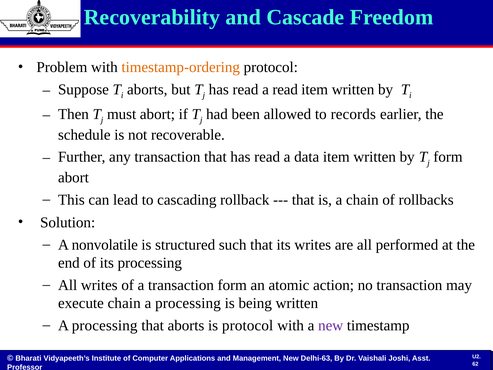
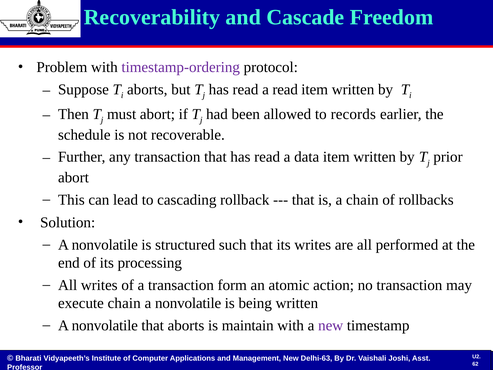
timestamp-ordering colour: orange -> purple
form at (448, 157): form -> prior
processing at (188, 303): processing -> nonvolatile
processing at (105, 325): processing -> nonvolatile
is protocol: protocol -> maintain
